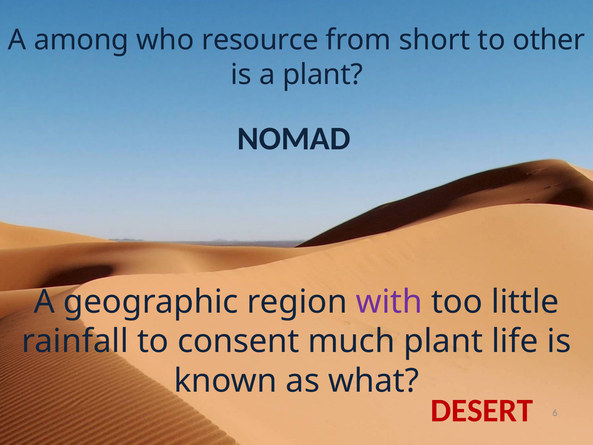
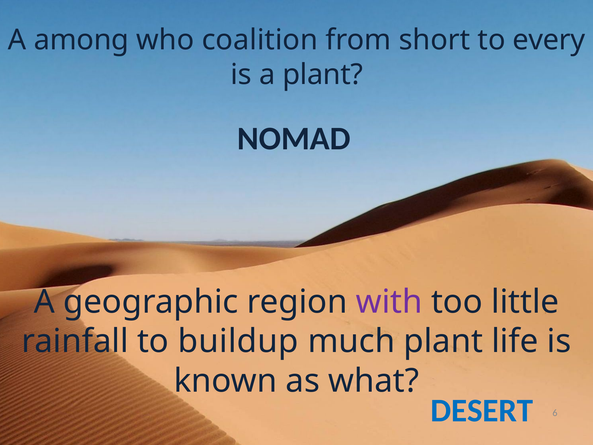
resource: resource -> coalition
other: other -> every
consent: consent -> buildup
DESERT colour: red -> blue
